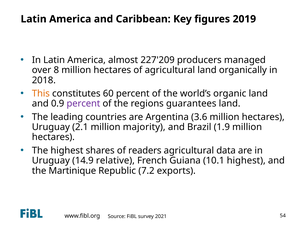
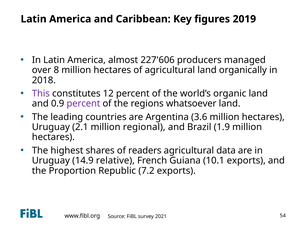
227'209: 227'209 -> 227'606
This colour: orange -> purple
60: 60 -> 12
guarantees: guarantees -> whatsoever
majority: majority -> regional
10.1 highest: highest -> exports
Martinique: Martinique -> Proportion
